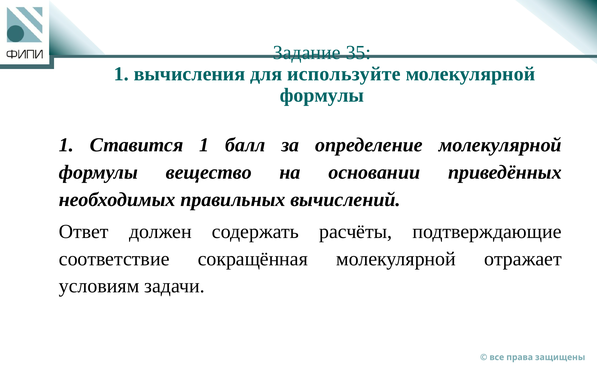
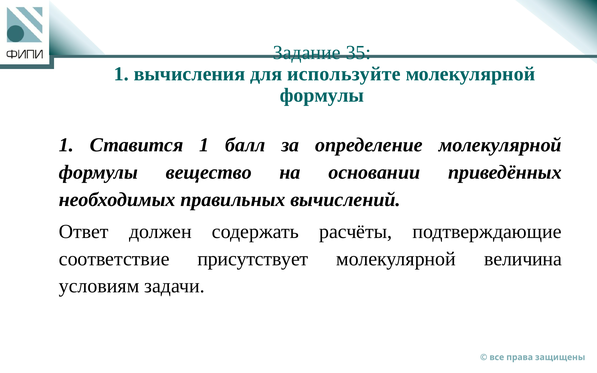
сокращённая: сокращённая -> присутствует
отражает: отражает -> величина
